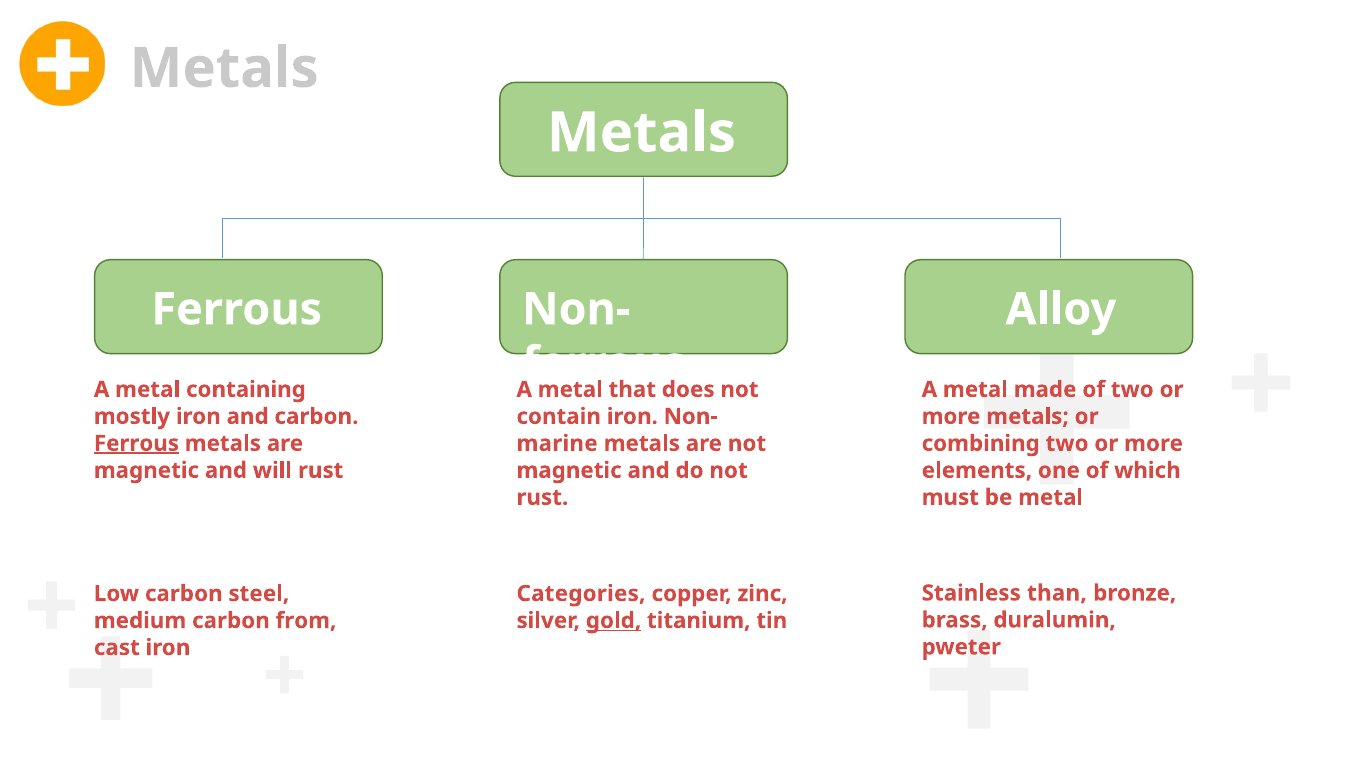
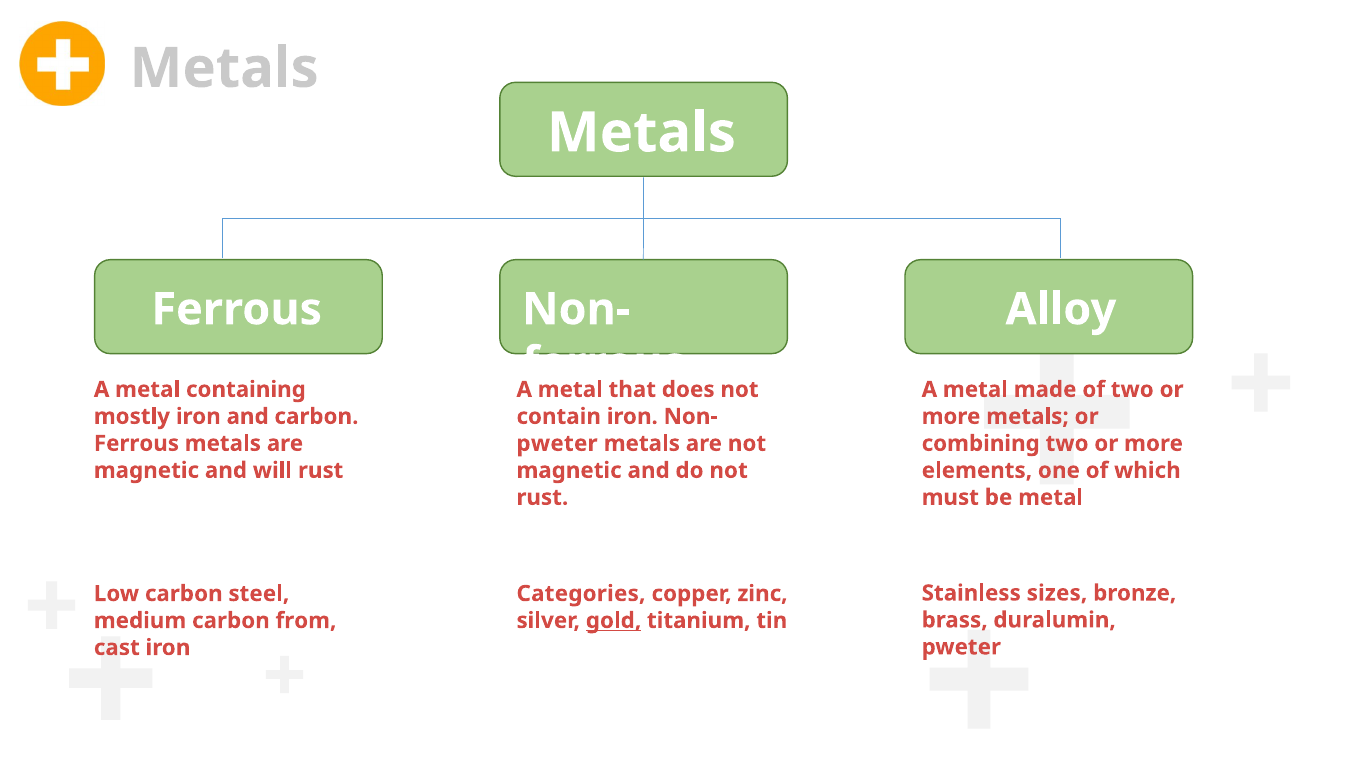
Ferrous at (136, 443) underline: present -> none
marine at (557, 443): marine -> pweter
than: than -> sizes
